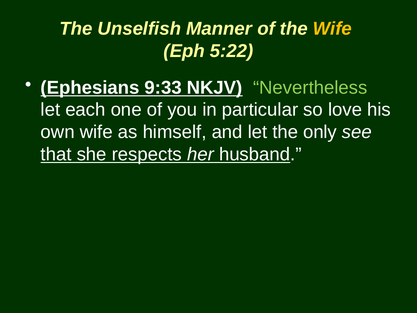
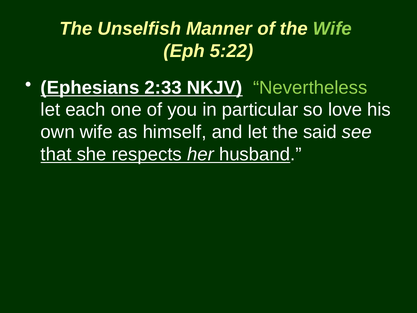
Wife at (332, 29) colour: yellow -> light green
9:33: 9:33 -> 2:33
only: only -> said
